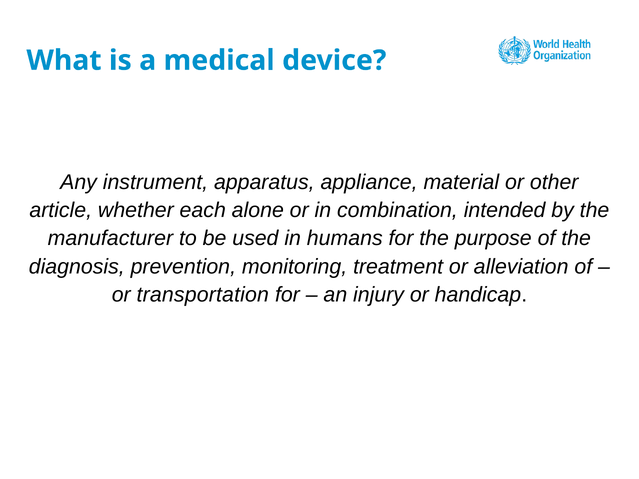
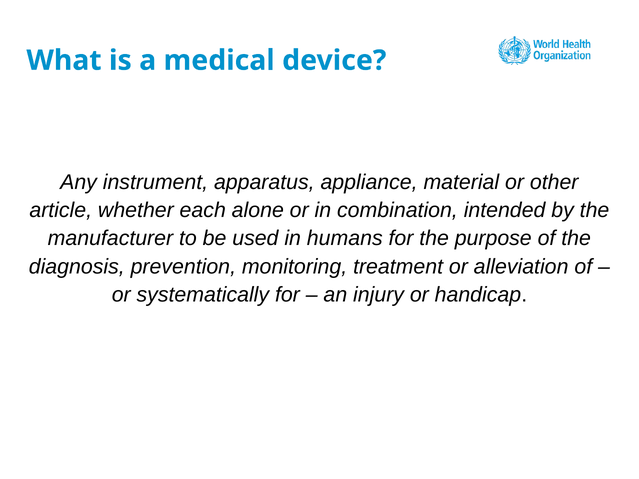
transportation: transportation -> systematically
